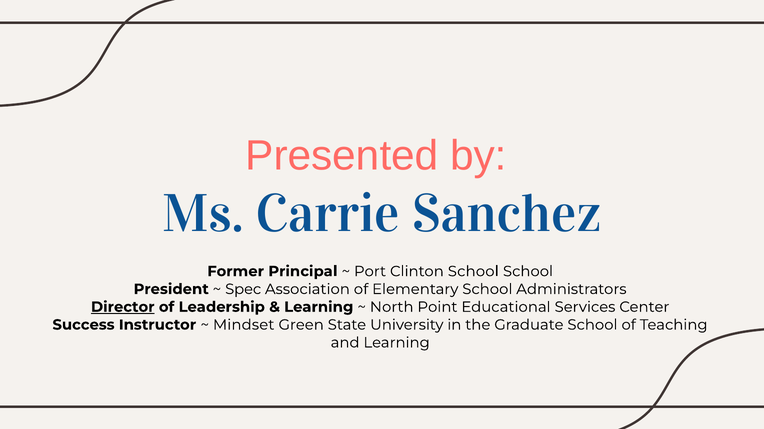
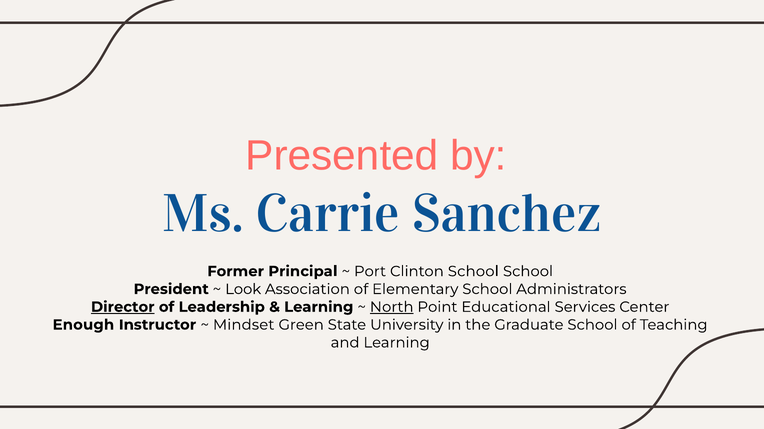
Spec: Spec -> Look
North underline: none -> present
Success: Success -> Enough
